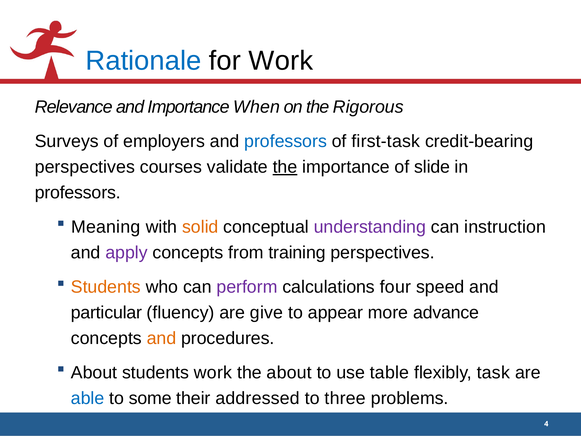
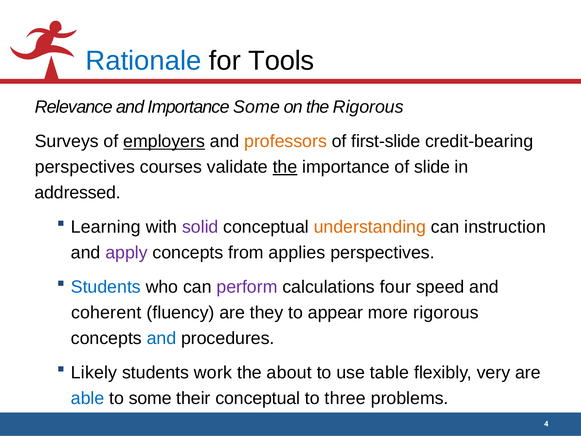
for Work: Work -> Tools
Importance When: When -> Some
employers underline: none -> present
professors at (286, 141) colour: blue -> orange
first-task: first-task -> first-slide
professors at (78, 192): professors -> addressed
Meaning: Meaning -> Learning
solid colour: orange -> purple
understanding colour: purple -> orange
training: training -> applies
Students at (106, 287) colour: orange -> blue
particular: particular -> coherent
give: give -> they
more advance: advance -> rigorous
and at (161, 338) colour: orange -> blue
About at (94, 372): About -> Likely
task: task -> very
their addressed: addressed -> conceptual
